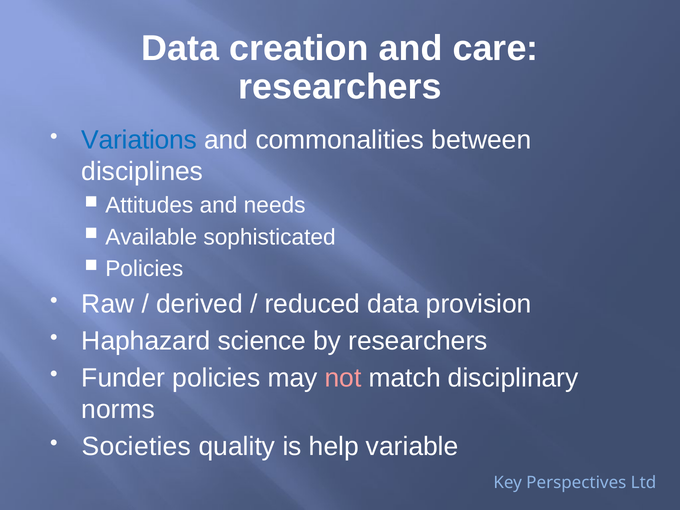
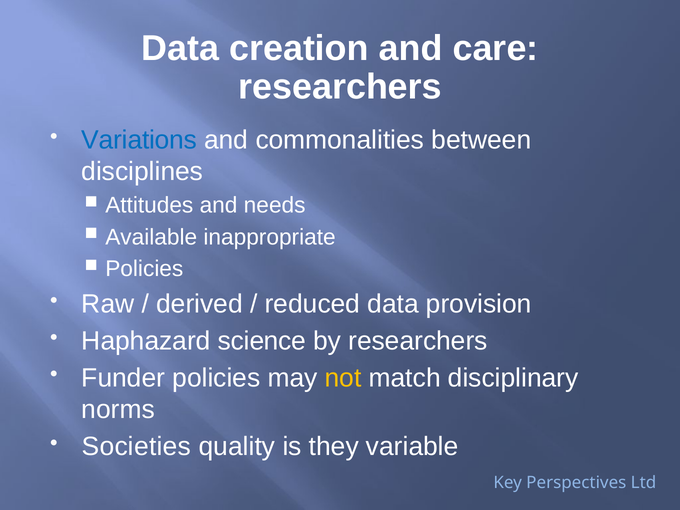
sophisticated: sophisticated -> inappropriate
not colour: pink -> yellow
help: help -> they
